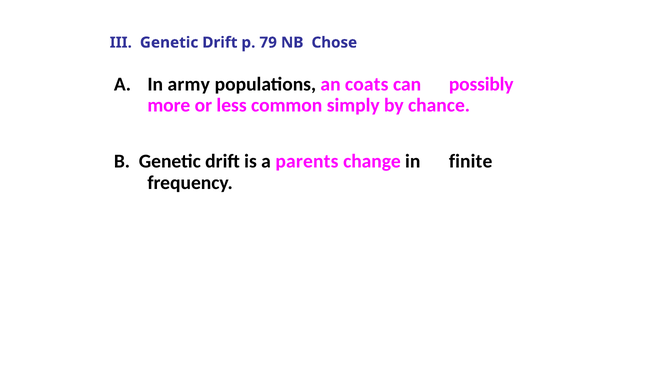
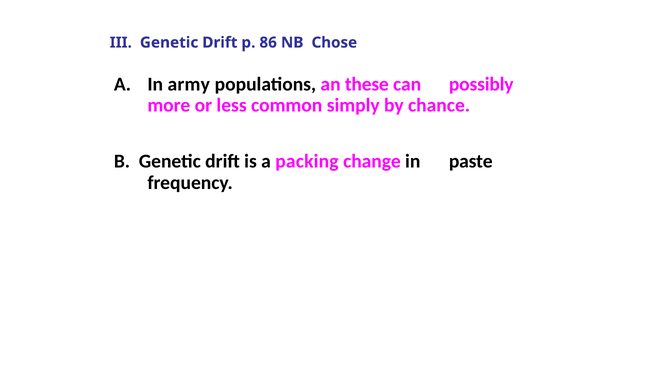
79: 79 -> 86
coats: coats -> these
parents: parents -> packing
finite: finite -> paste
